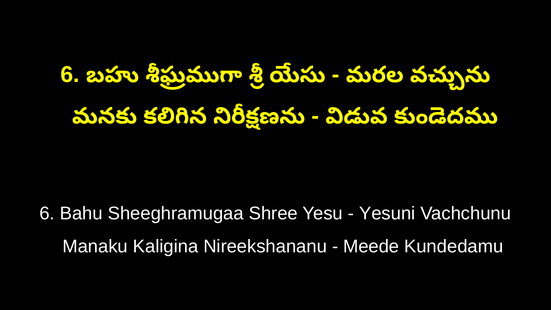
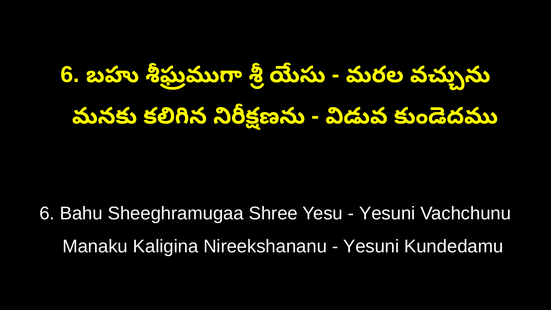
Meede at (371, 246): Meede -> Yesuni
